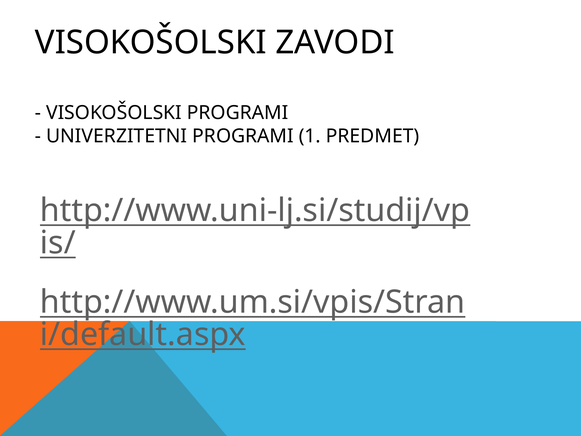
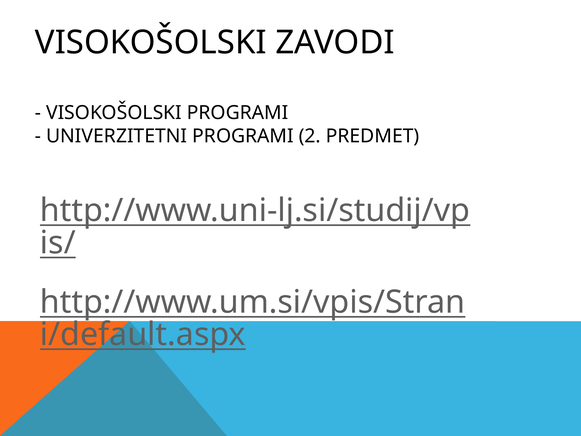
1: 1 -> 2
